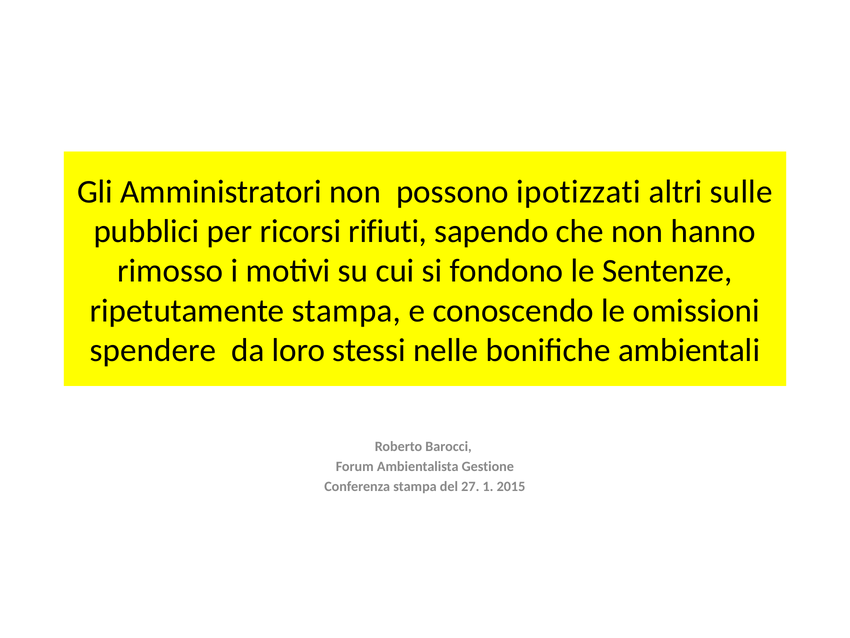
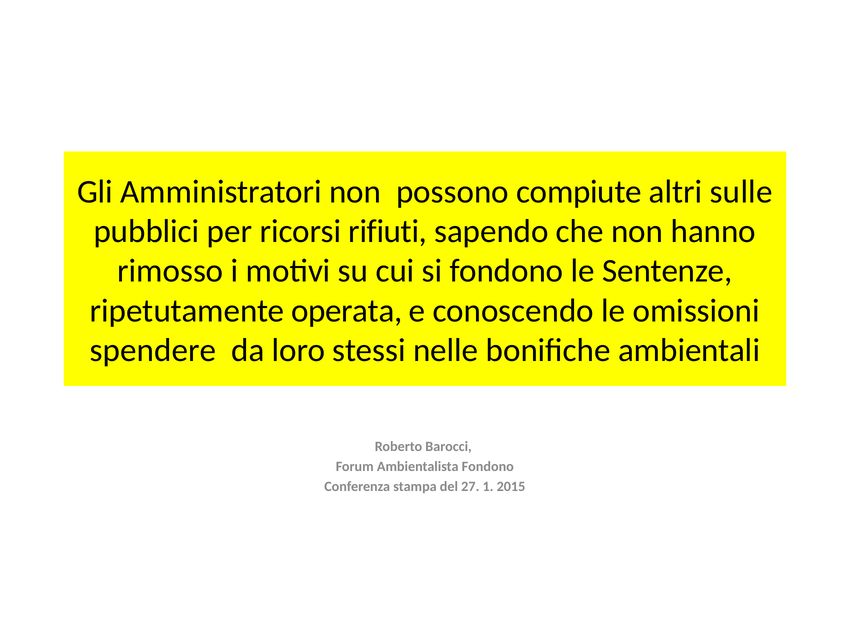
ipotizzati: ipotizzati -> compiute
ripetutamente stampa: stampa -> operata
Ambientalista Gestione: Gestione -> Fondono
